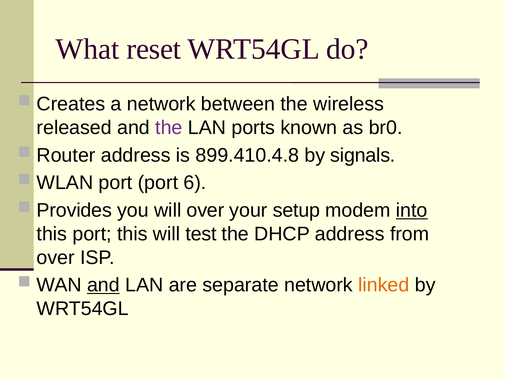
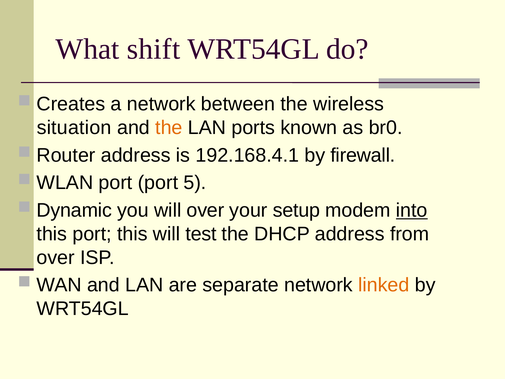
reset: reset -> shift
released: released -> situation
the at (169, 128) colour: purple -> orange
899.410.4.8: 899.410.4.8 -> 192.168.4.1
signals: signals -> firewall
6: 6 -> 5
Provides: Provides -> Dynamic
and at (103, 285) underline: present -> none
